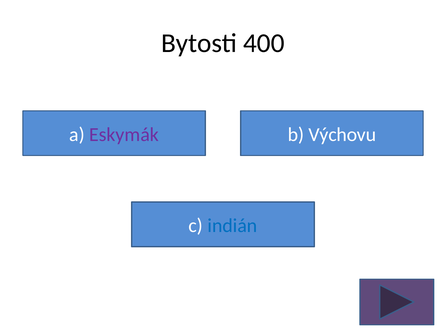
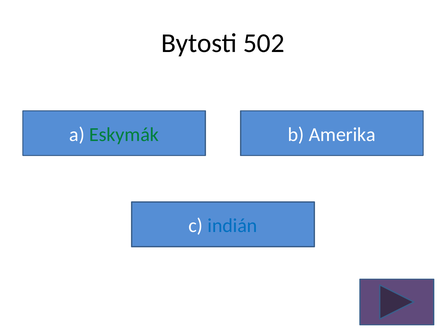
400: 400 -> 502
Eskymák colour: purple -> green
Výchovu: Výchovu -> Amerika
